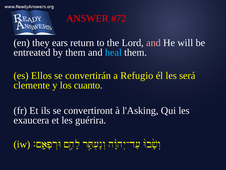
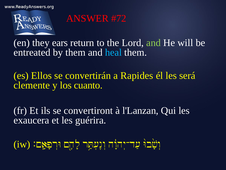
and at (154, 43) colour: pink -> light green
Refugio: Refugio -> Rapides
l'Asking: l'Asking -> l'Lanzan
